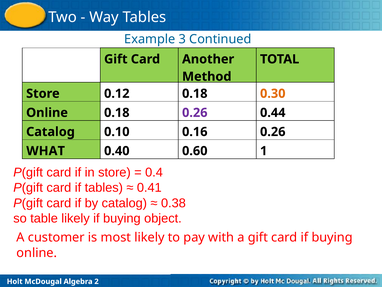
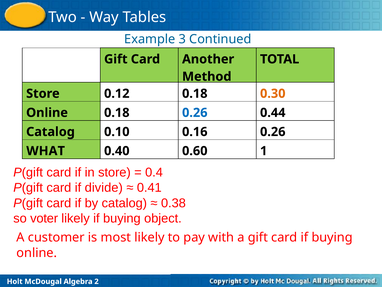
0.26 at (195, 113) colour: purple -> blue
if tables: tables -> divide
table: table -> voter
